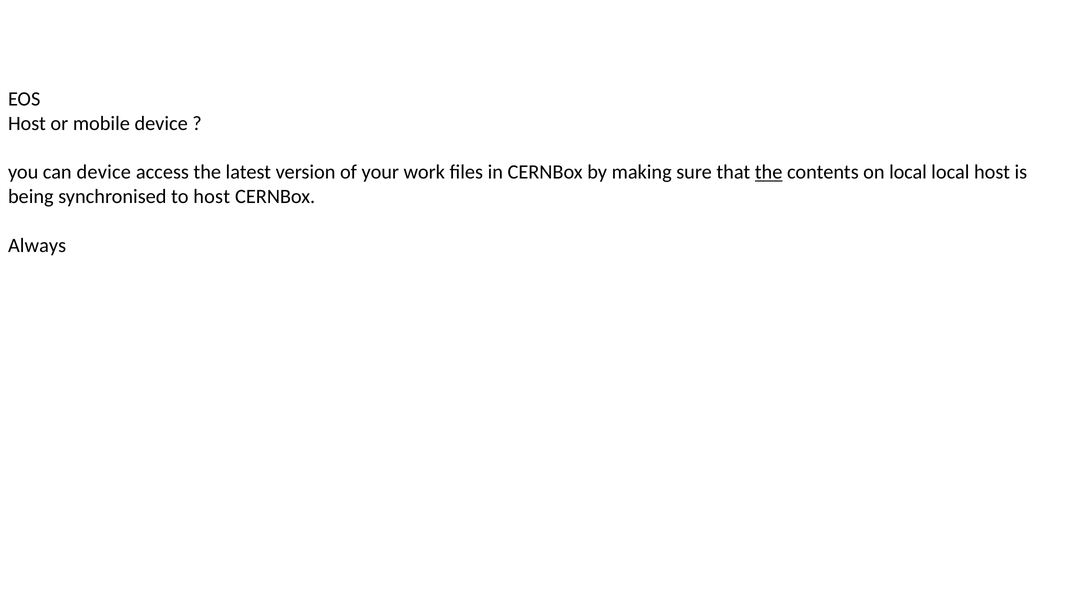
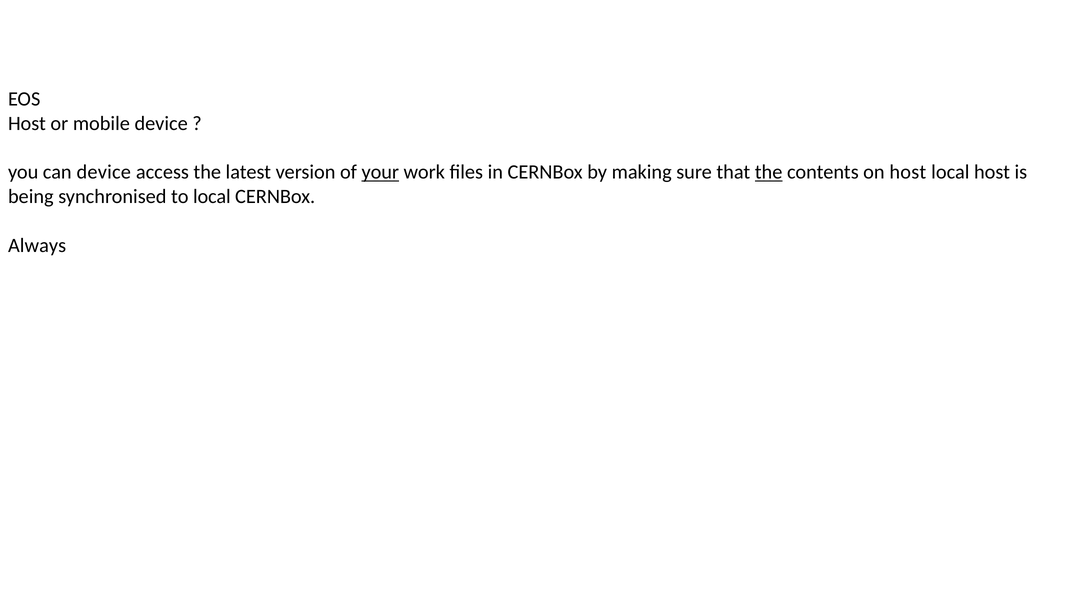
your underline: none -> present
on local: local -> host
to host: host -> local
